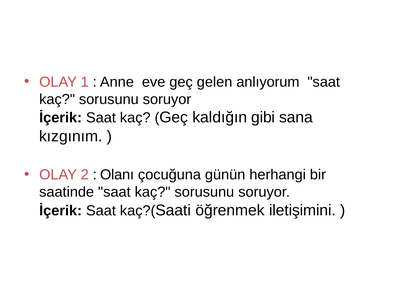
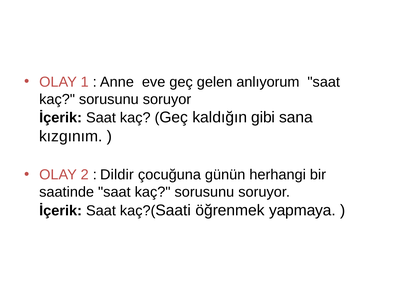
Olanı: Olanı -> Dildir
iletişimini: iletişimini -> yapmaya
